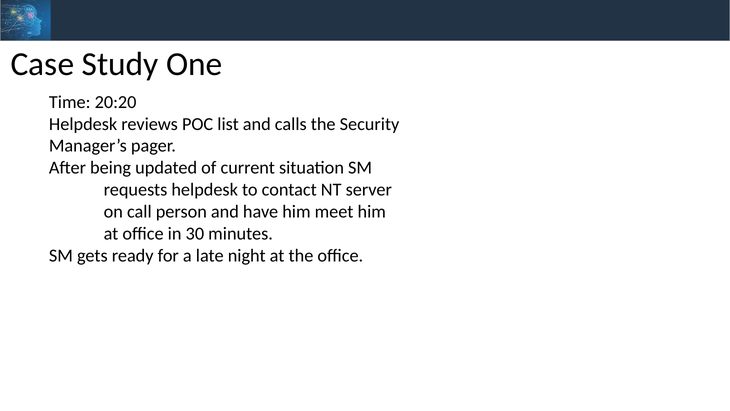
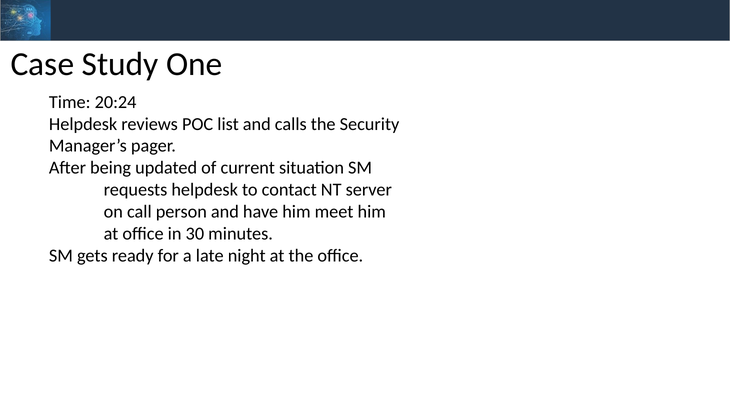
20:20: 20:20 -> 20:24
